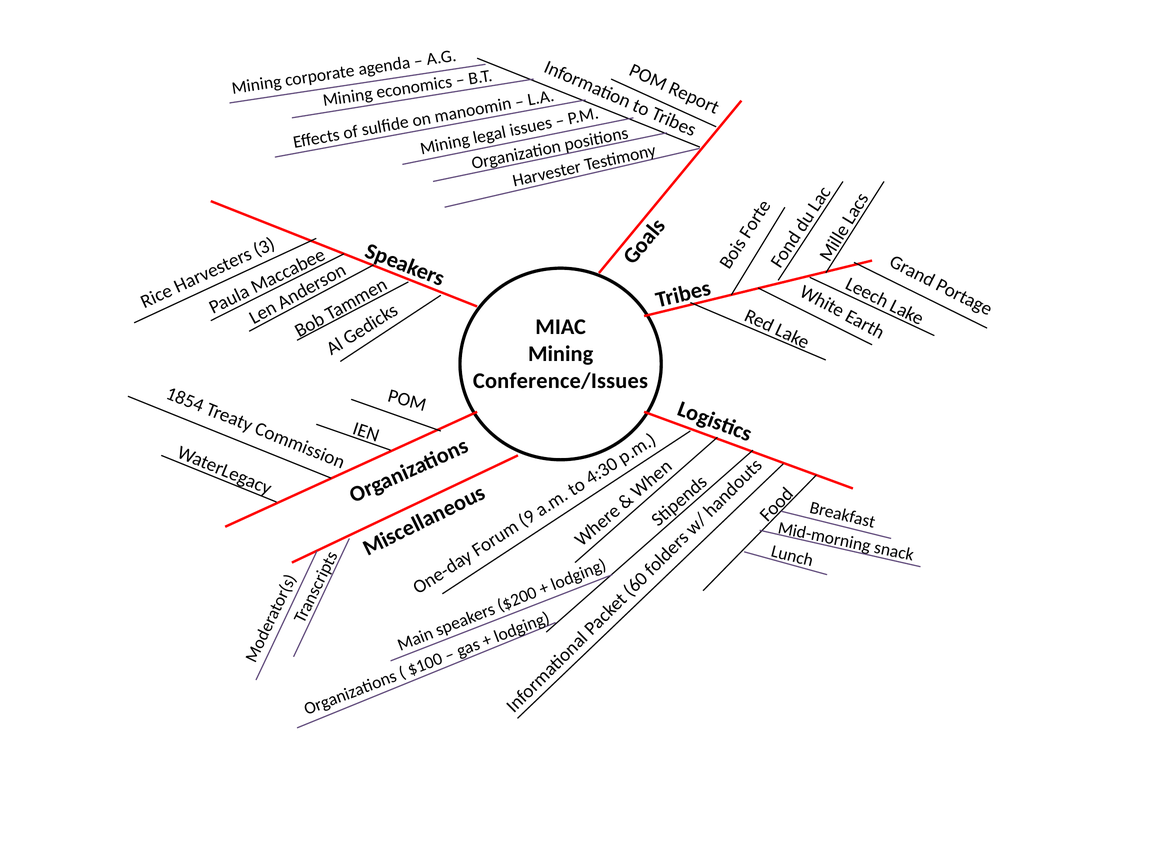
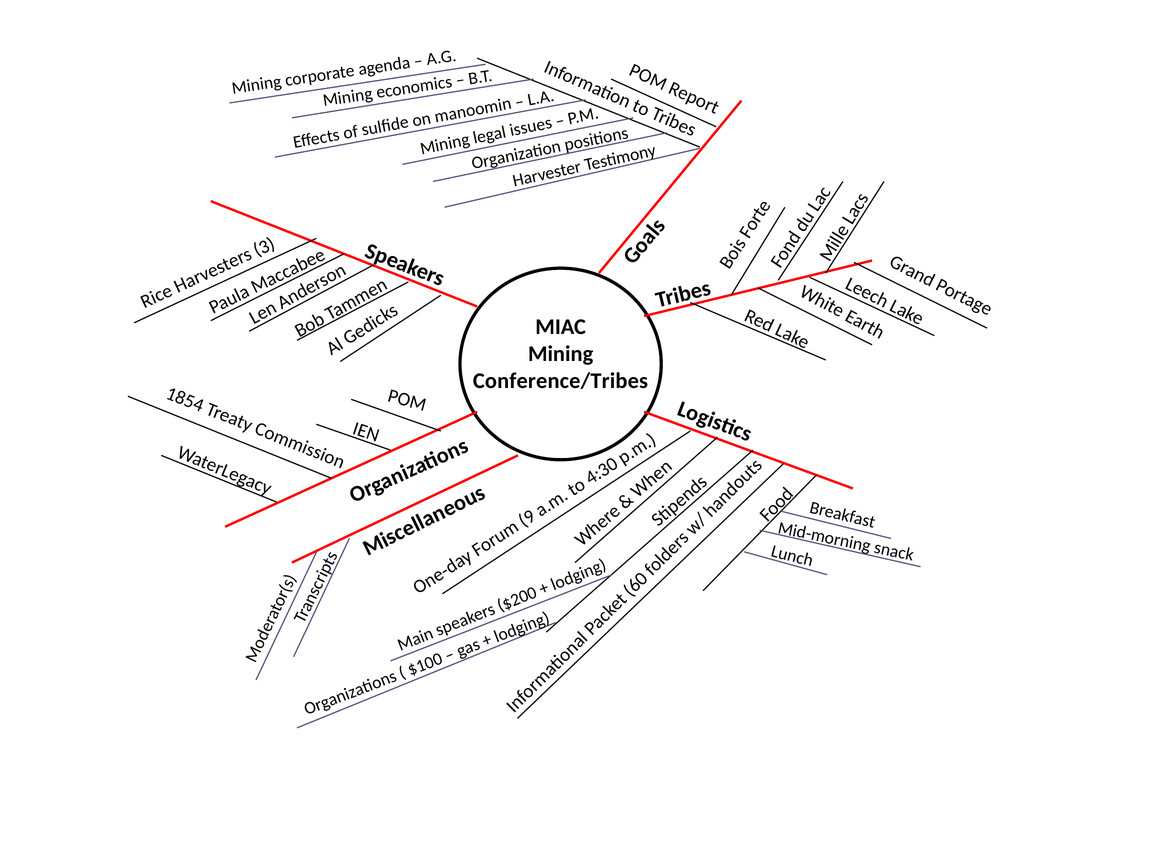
Conference/Issues: Conference/Issues -> Conference/Tribes
